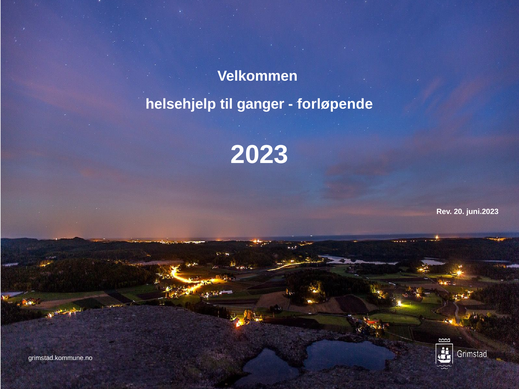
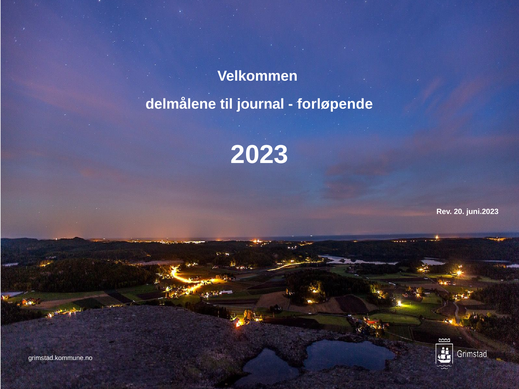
helsehjelp: helsehjelp -> delmålene
ganger: ganger -> journal
